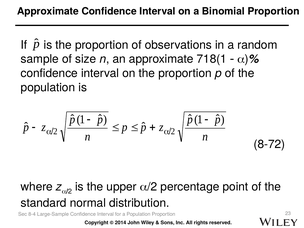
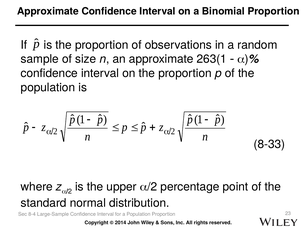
718(1: 718(1 -> 263(1
8-72: 8-72 -> 8-33
